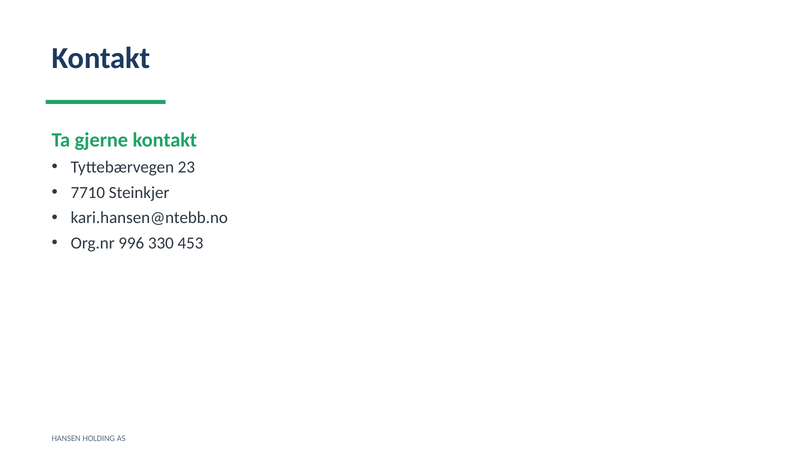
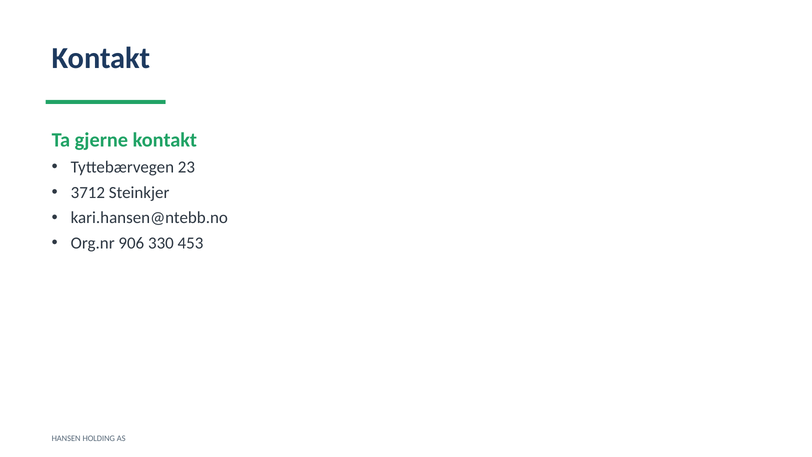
7710: 7710 -> 3712
996: 996 -> 906
